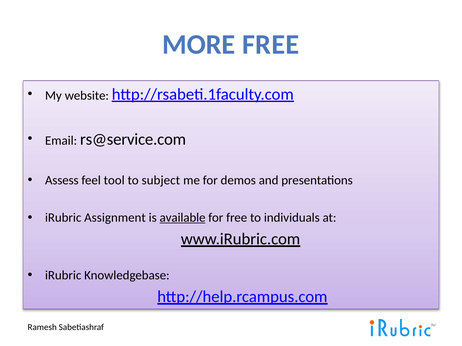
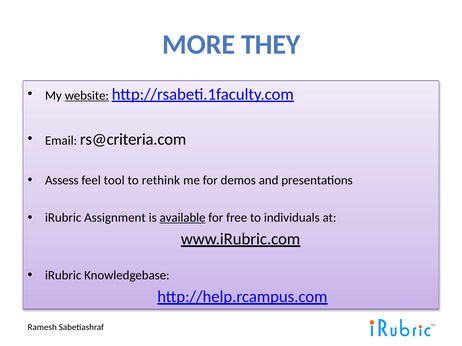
MORE FREE: FREE -> THEY
website underline: none -> present
rs@service.com: rs@service.com -> rs@criteria.com
subject: subject -> rethink
